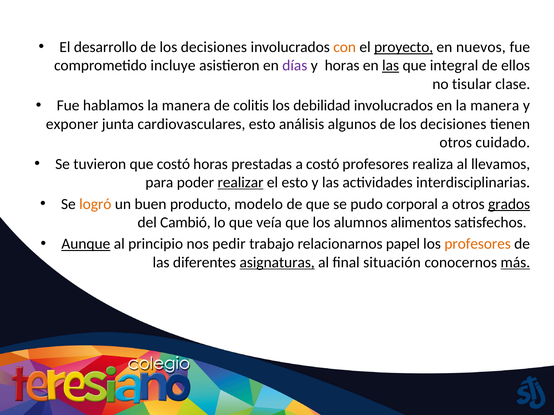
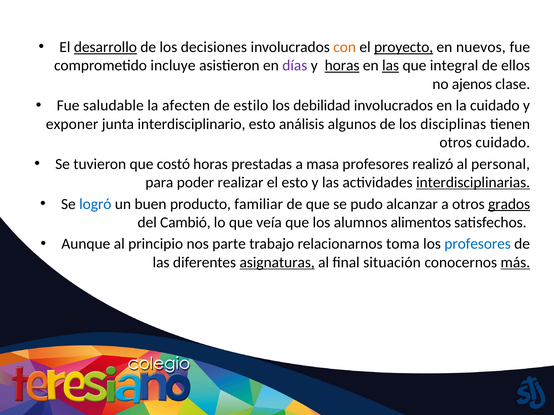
desarrollo underline: none -> present
horas at (342, 66) underline: none -> present
tisular: tisular -> ajenos
hablamos: hablamos -> saludable
manera at (186, 106): manera -> afecten
colitis: colitis -> estilo
en la manera: manera -> cuidado
cardiovasculares: cardiovasculares -> interdisciplinario
algunos de los decisiones: decisiones -> disciplinas
a costó: costó -> masa
realiza: realiza -> realizó
llevamos: llevamos -> personal
realizar underline: present -> none
interdisciplinarias underline: none -> present
logró colour: orange -> blue
modelo: modelo -> familiar
corporal: corporal -> alcanzar
Aunque underline: present -> none
pedir: pedir -> parte
papel: papel -> toma
profesores at (478, 244) colour: orange -> blue
